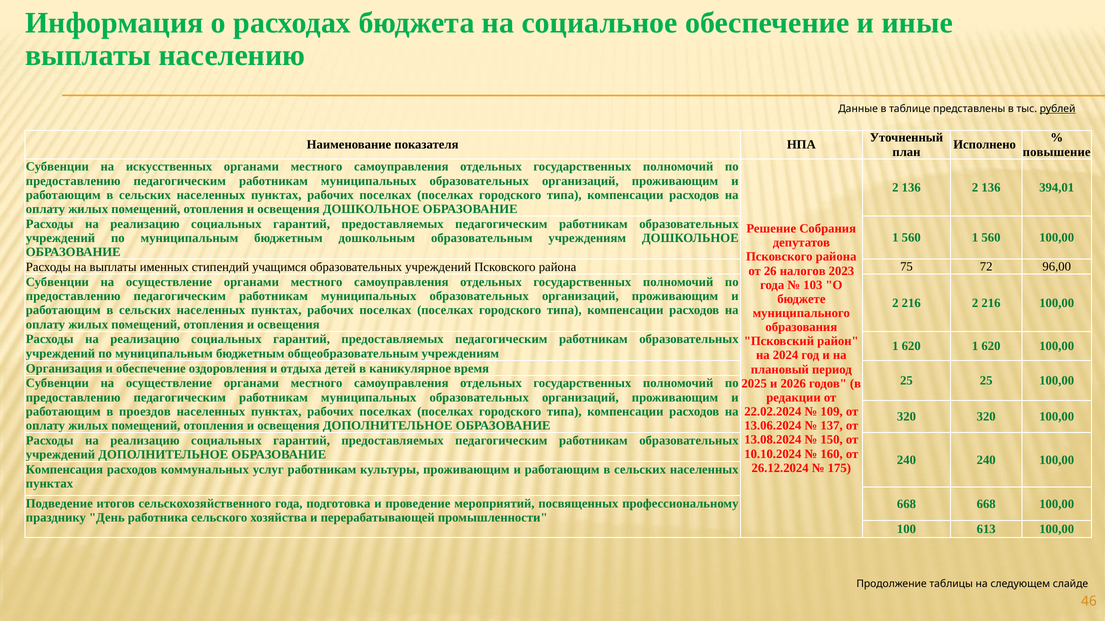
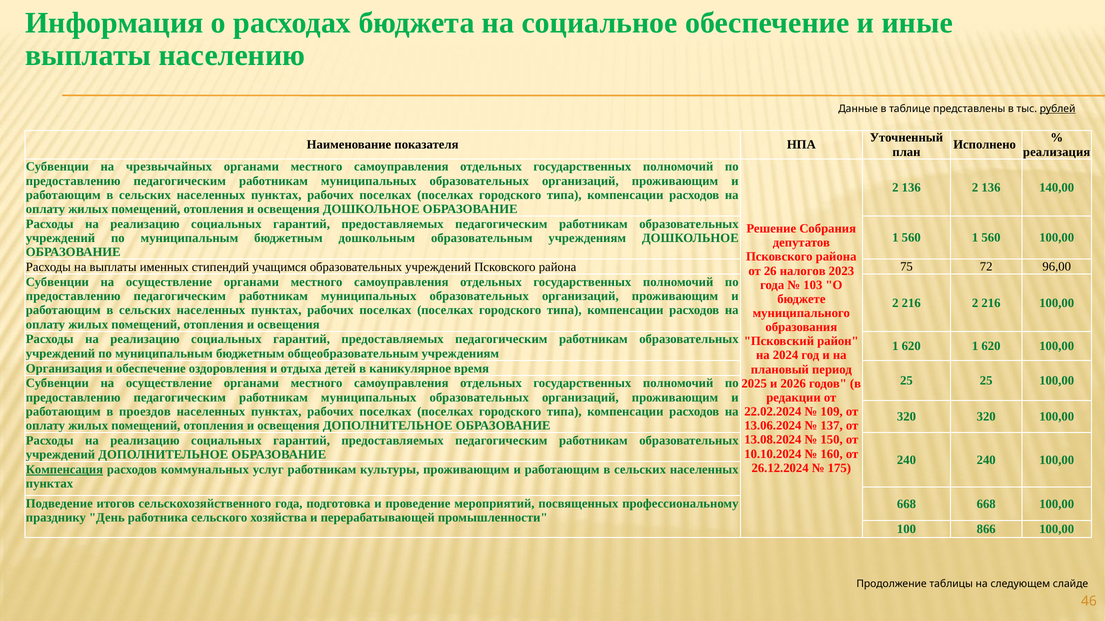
повышение: повышение -> реализация
искусственных: искусственных -> чрезвычайных
394,01: 394,01 -> 140,00
Компенсация underline: none -> present
613: 613 -> 866
